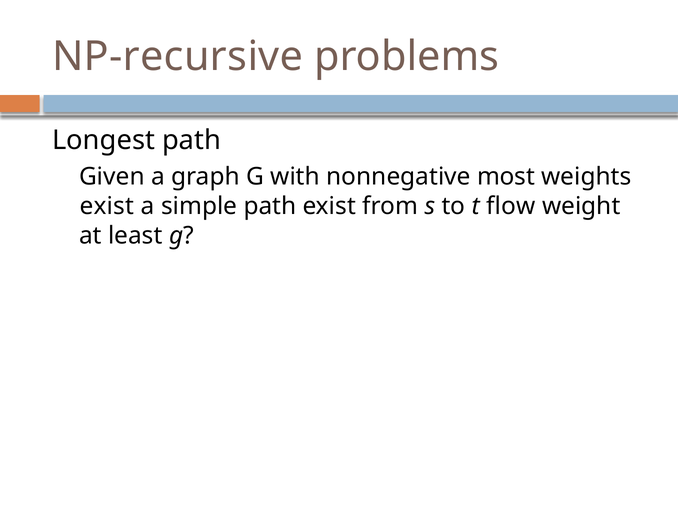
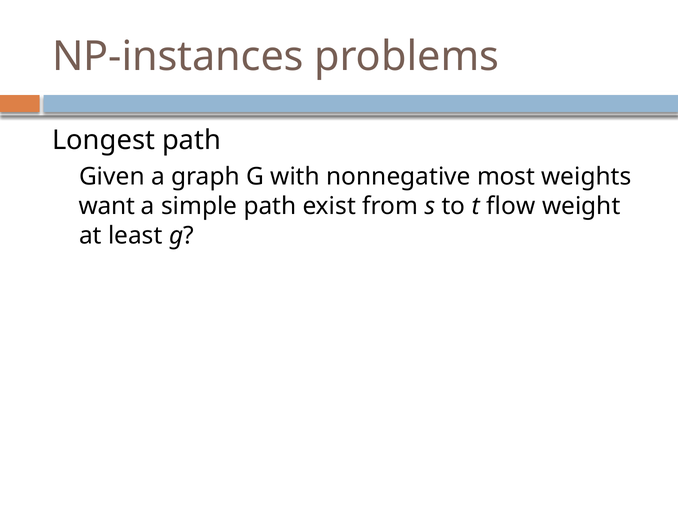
NP-recursive: NP-recursive -> NP-instances
exist at (107, 206): exist -> want
